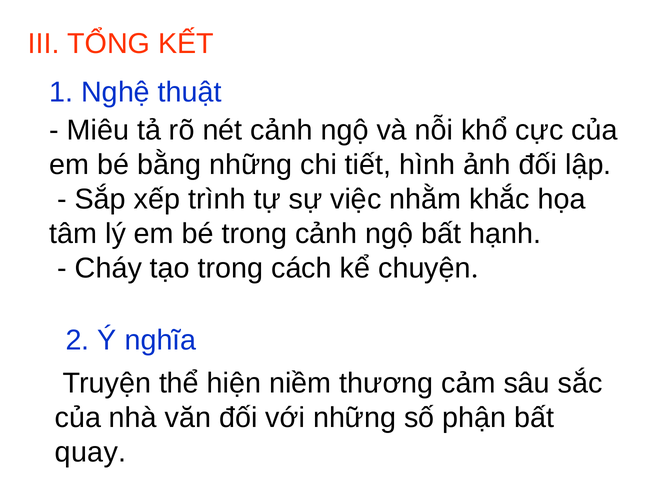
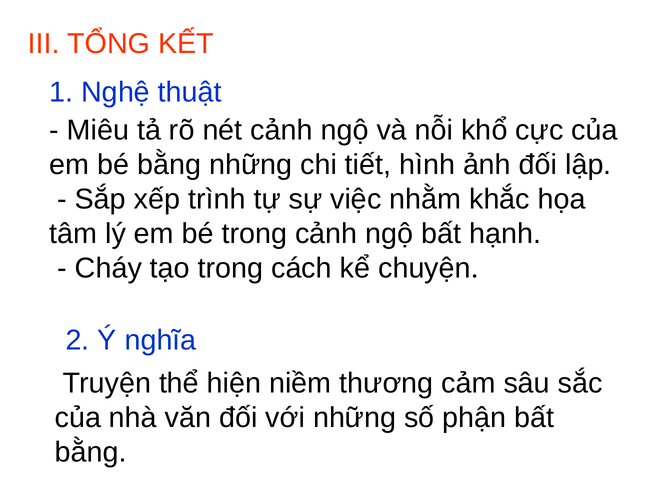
quay at (91, 452): quay -> bằng
